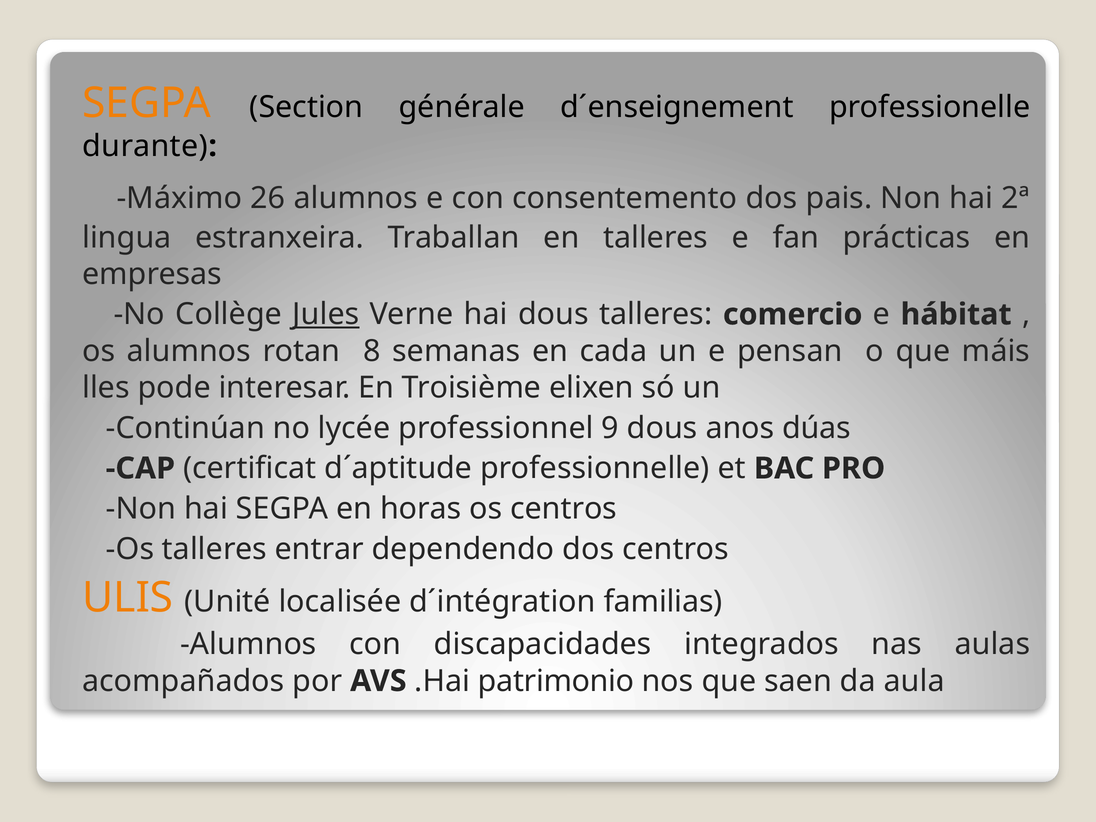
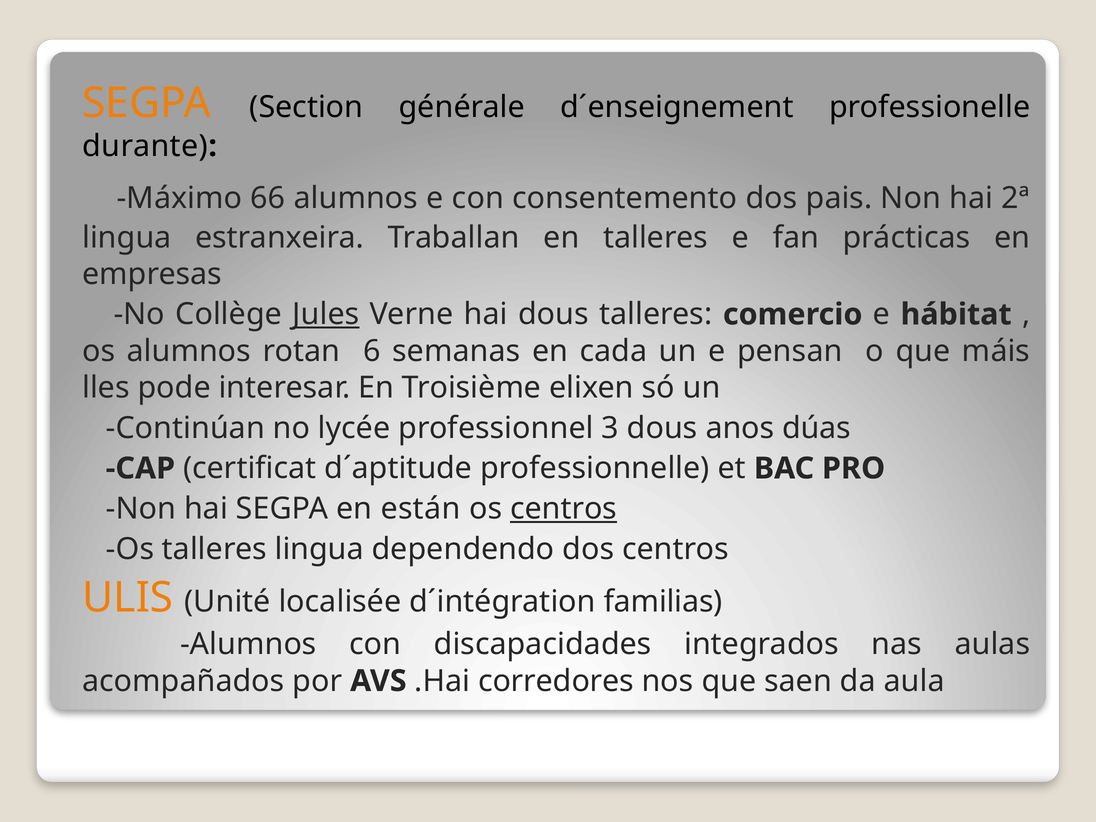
26: 26 -> 66
8: 8 -> 6
9: 9 -> 3
horas: horas -> están
centros at (564, 509) underline: none -> present
talleres entrar: entrar -> lingua
patrimonio: patrimonio -> corredores
